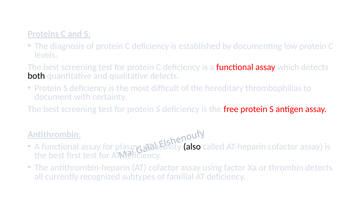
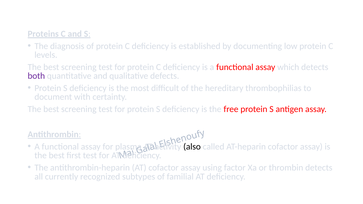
both colour: black -> purple
